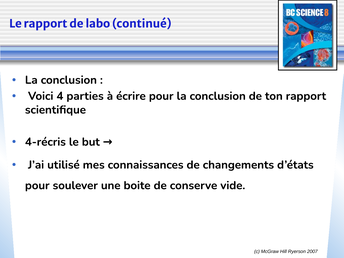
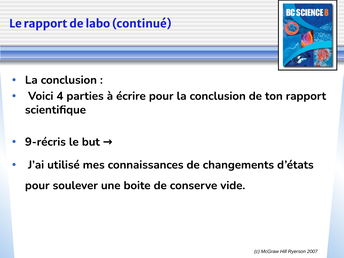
4-récris: 4-récris -> 9-récris
